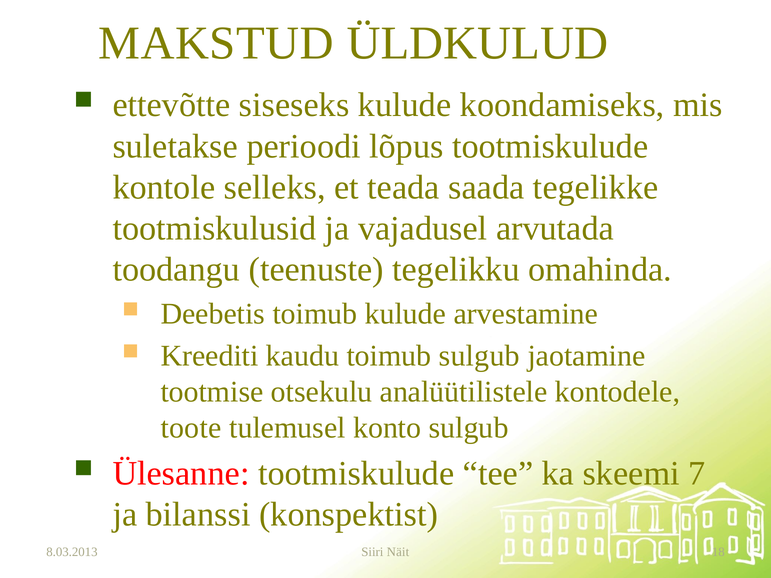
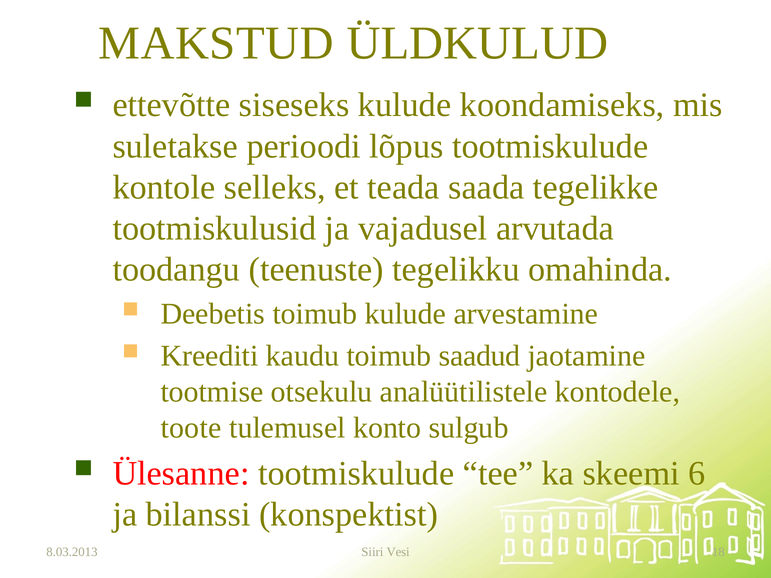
toimub sulgub: sulgub -> saadud
7: 7 -> 6
Näit: Näit -> Vesi
